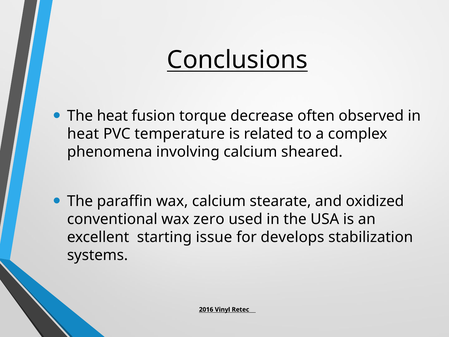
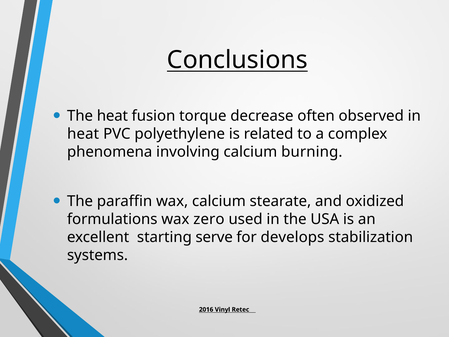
temperature: temperature -> polyethylene
sheared: sheared -> burning
conventional: conventional -> formulations
issue: issue -> serve
